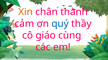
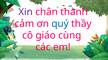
Xin colour: orange -> purple
